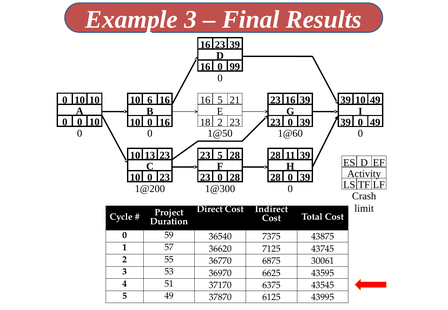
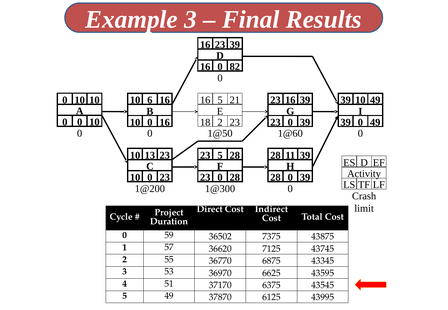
99: 99 -> 82
36540: 36540 -> 36502
30061: 30061 -> 43345
